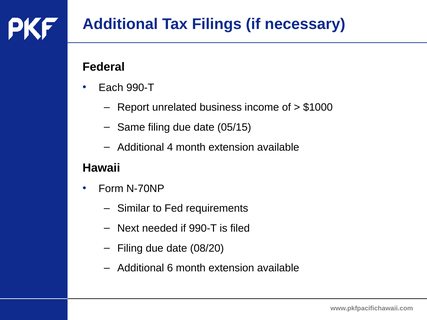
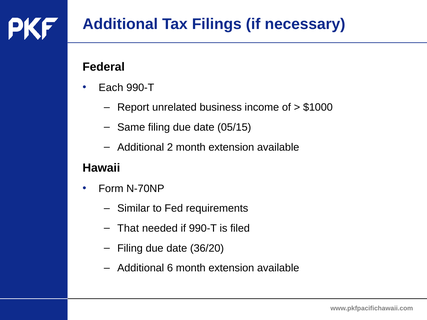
4: 4 -> 2
Next: Next -> That
08/20: 08/20 -> 36/20
